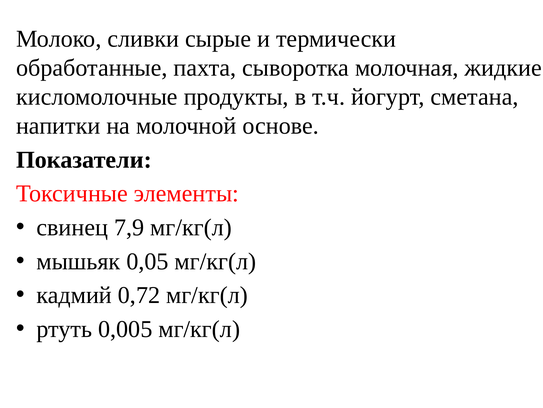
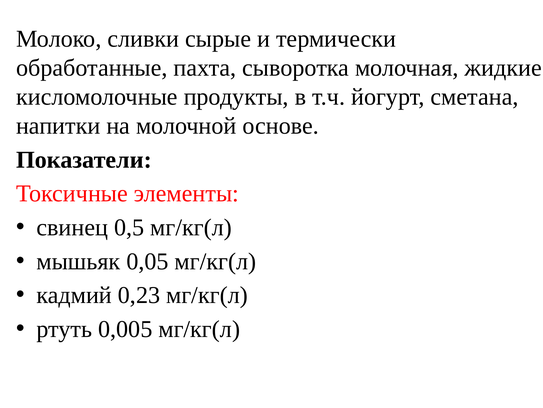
7,9: 7,9 -> 0,5
0,72: 0,72 -> 0,23
